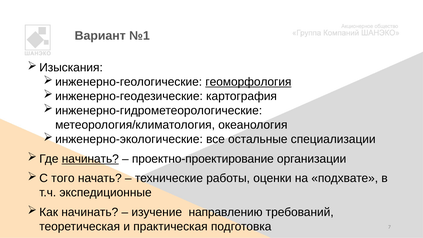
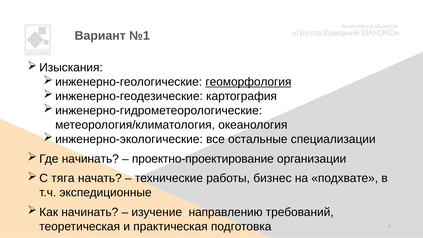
начинать at (90, 159) underline: present -> none
того: того -> тяга
оценки: оценки -> бизнес
